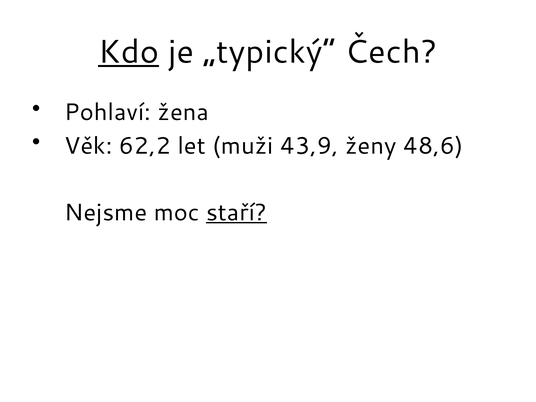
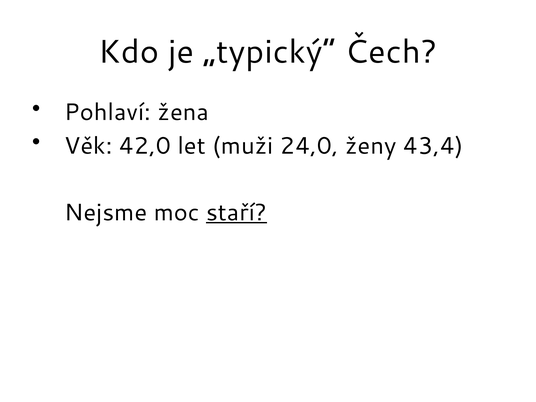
Kdo underline: present -> none
62,2: 62,2 -> 42,0
43,9: 43,9 -> 24,0
48,6: 48,6 -> 43,4
